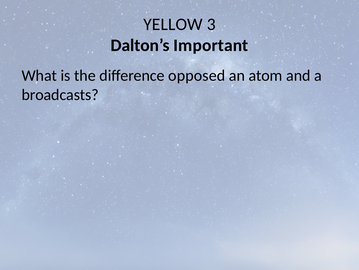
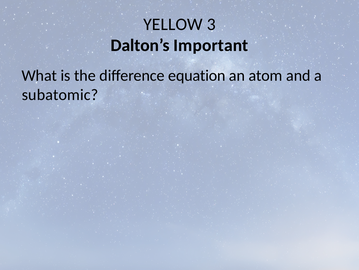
opposed: opposed -> equation
broadcasts: broadcasts -> subatomic
